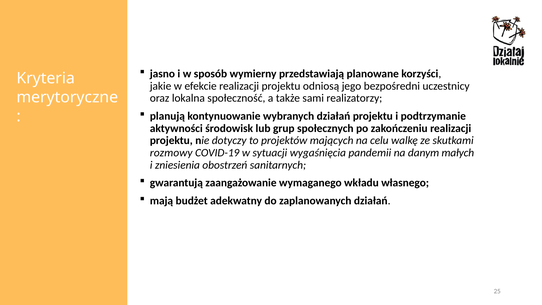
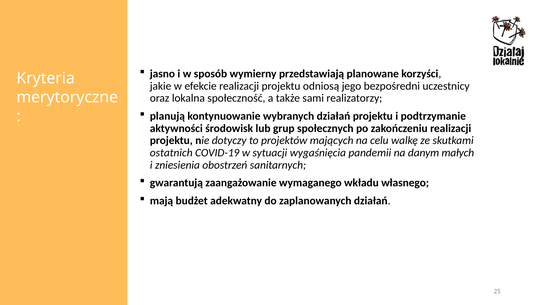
rozmowy: rozmowy -> ostatnich
